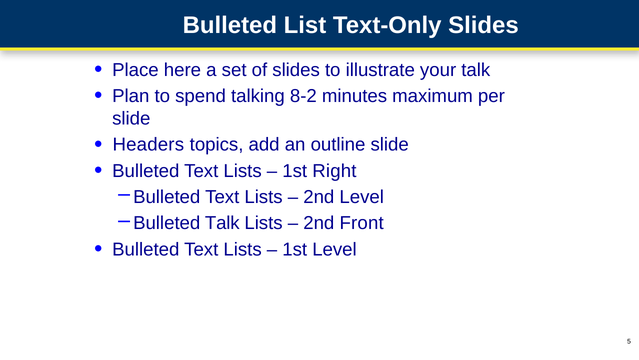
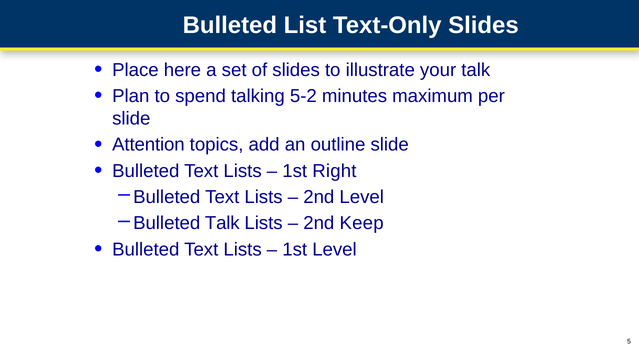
8-2: 8-2 -> 5-2
Headers: Headers -> Attention
Front: Front -> Keep
